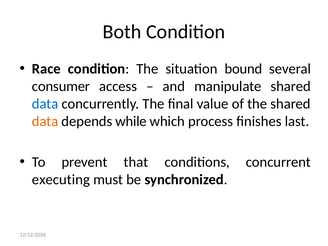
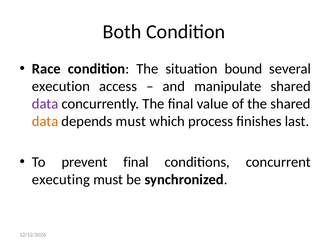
consumer: consumer -> execution
data at (45, 104) colour: blue -> purple
depends while: while -> must
prevent that: that -> final
